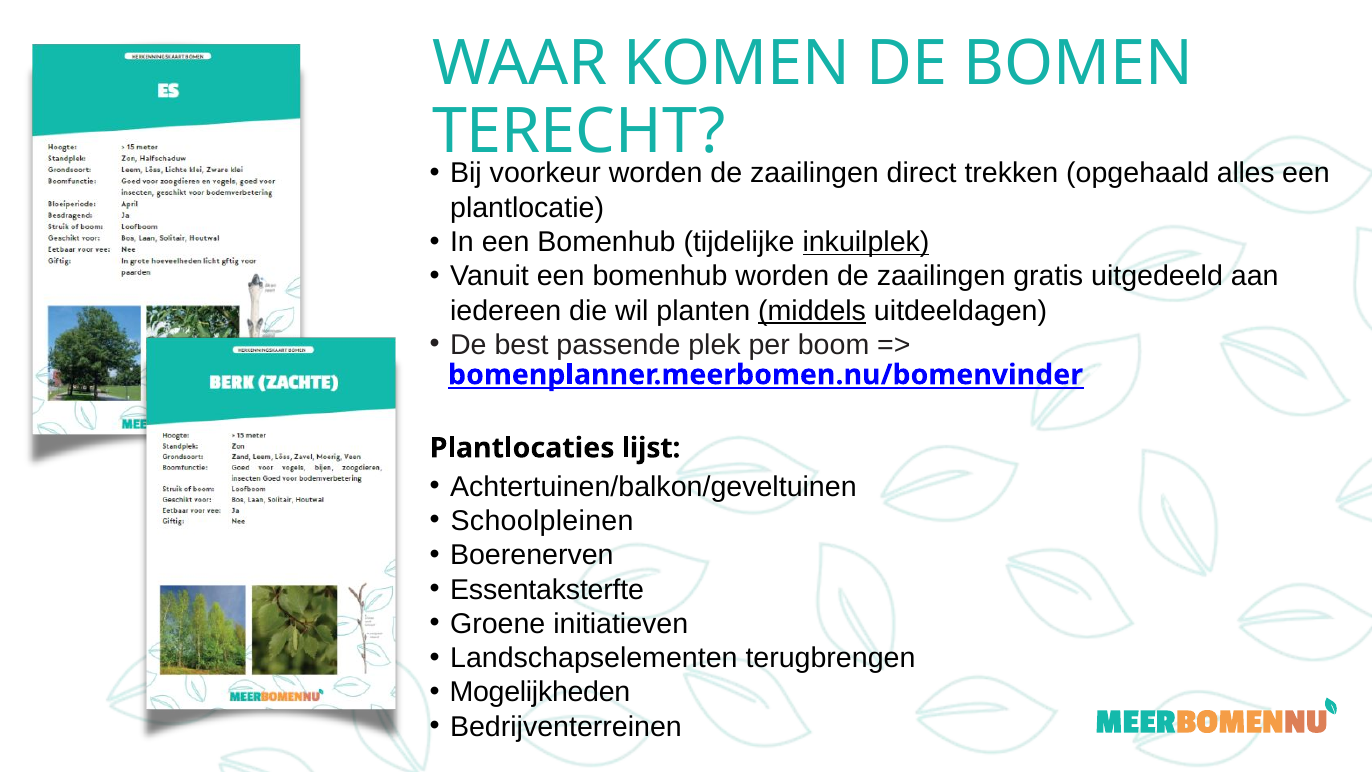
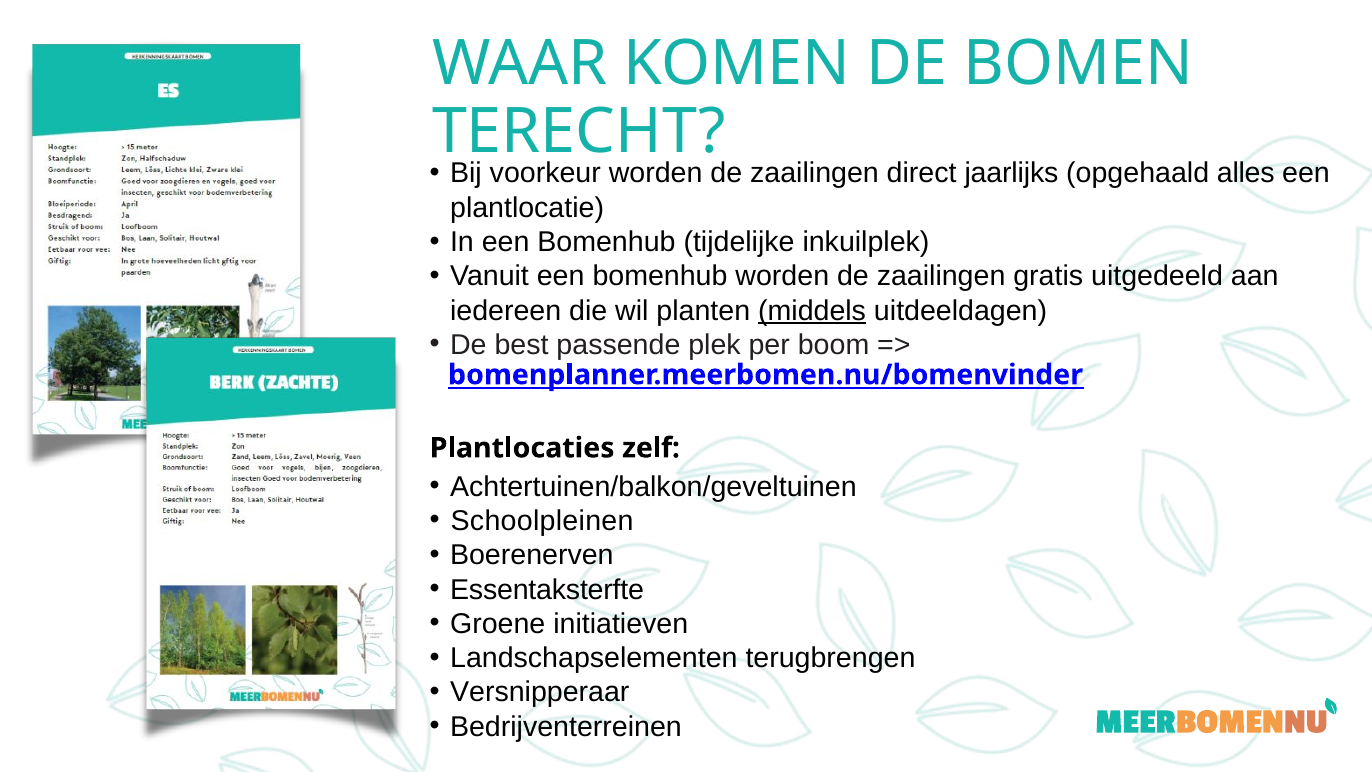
trekken: trekken -> jaarlijks
inkuilplek underline: present -> none
lijst: lijst -> zelf
Mogelijkheden: Mogelijkheden -> Versnipperaar
